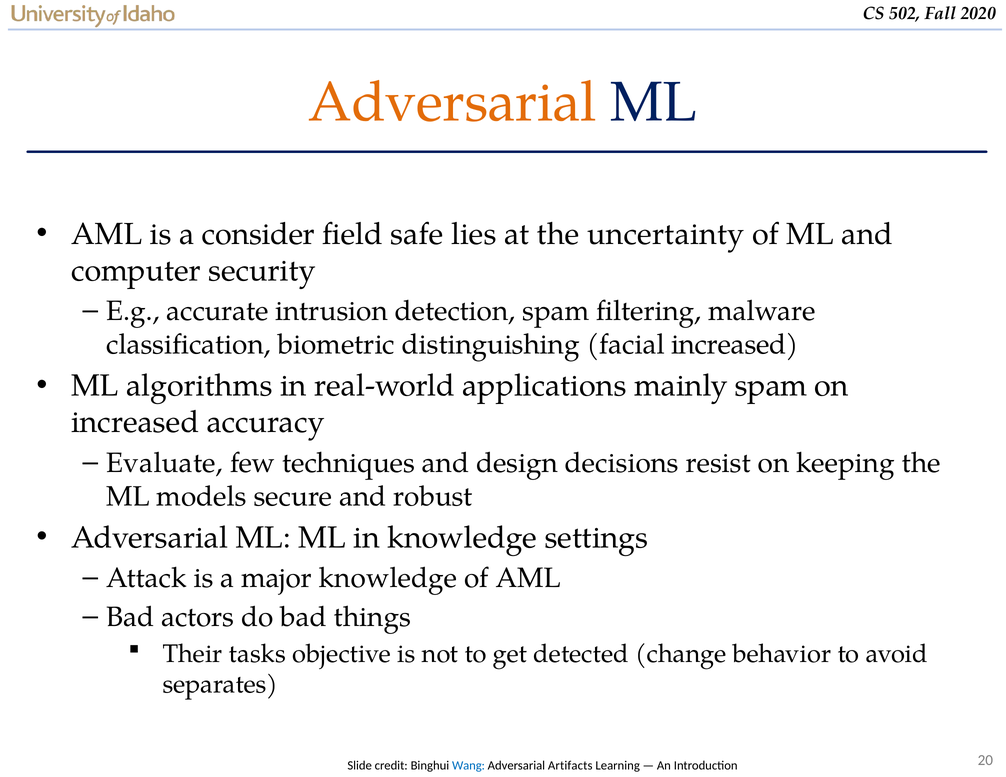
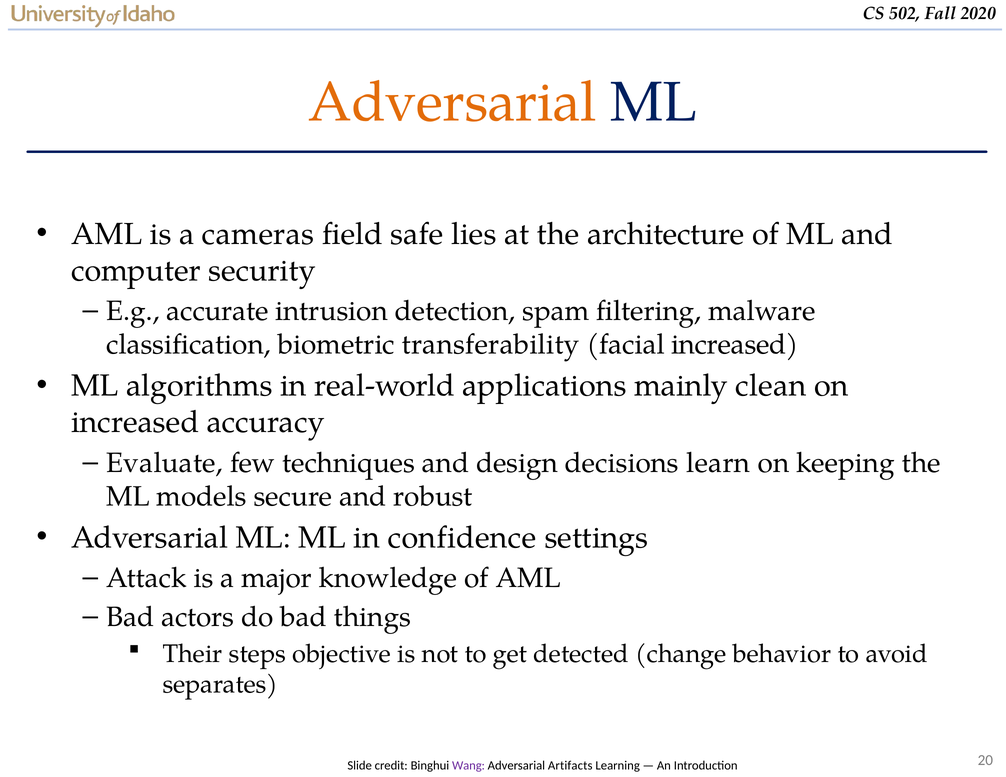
consider: consider -> cameras
uncertainty: uncertainty -> architecture
distinguishing: distinguishing -> transferability
mainly spam: spam -> clean
resist: resist -> learn
in knowledge: knowledge -> confidence
tasks: tasks -> steps
Wang colour: blue -> purple
